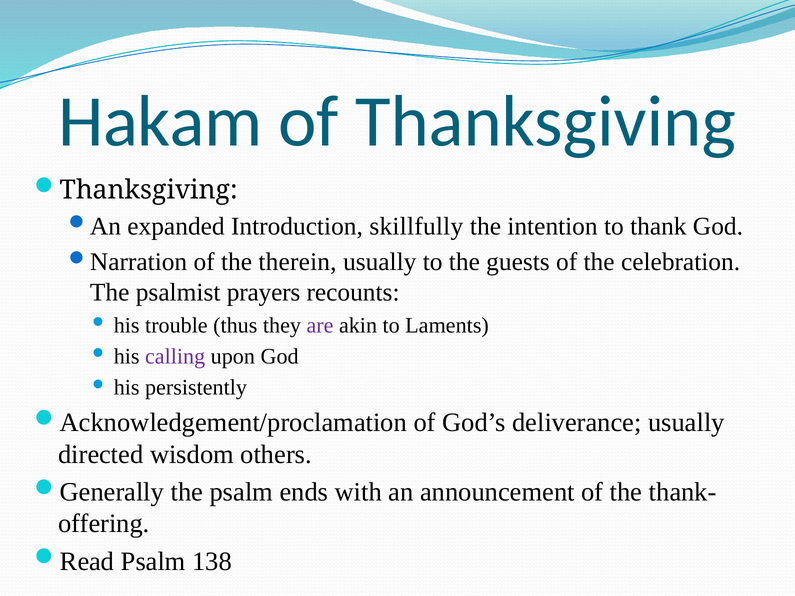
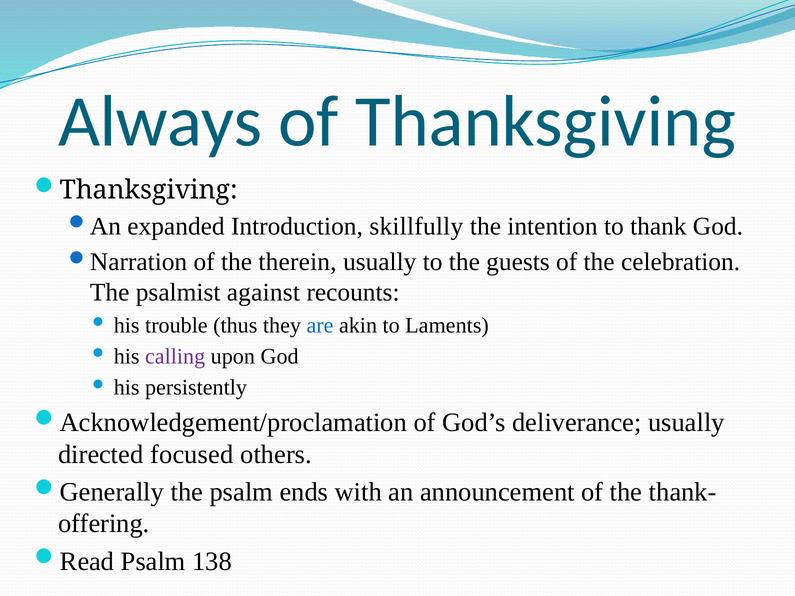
Hakam: Hakam -> Always
prayers: prayers -> against
are colour: purple -> blue
wisdom: wisdom -> focused
